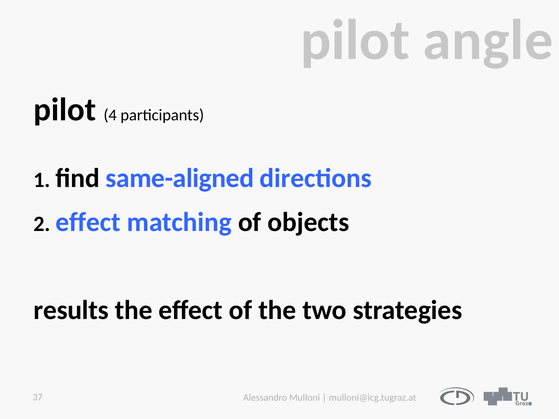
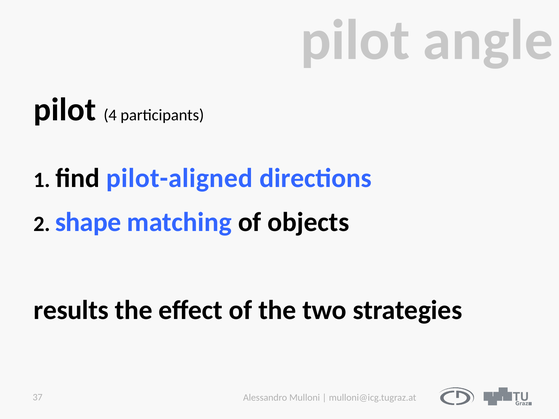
same-aligned: same-aligned -> pilot-aligned
2 effect: effect -> shape
